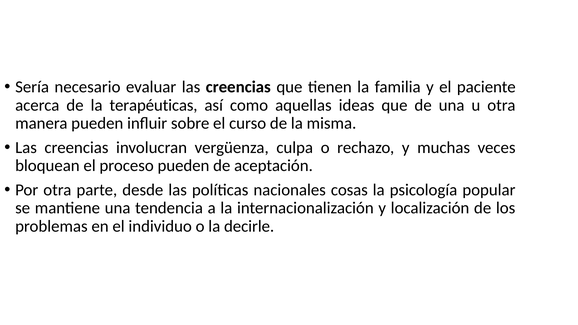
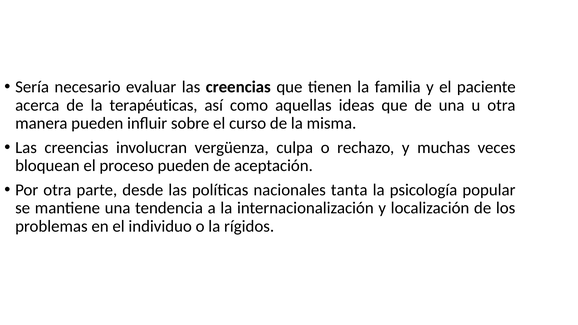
cosas: cosas -> tanta
decirle: decirle -> rígidos
